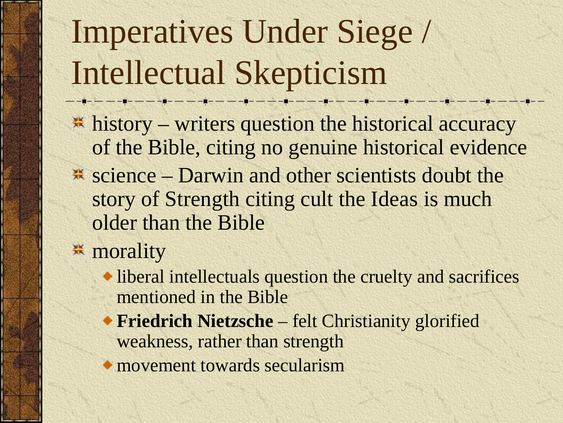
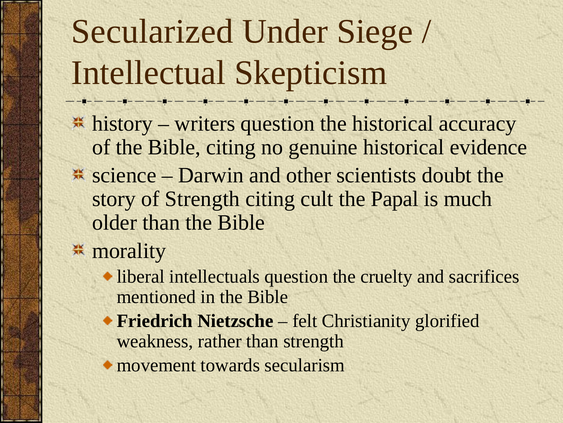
Imperatives: Imperatives -> Secularized
Ideas: Ideas -> Papal
